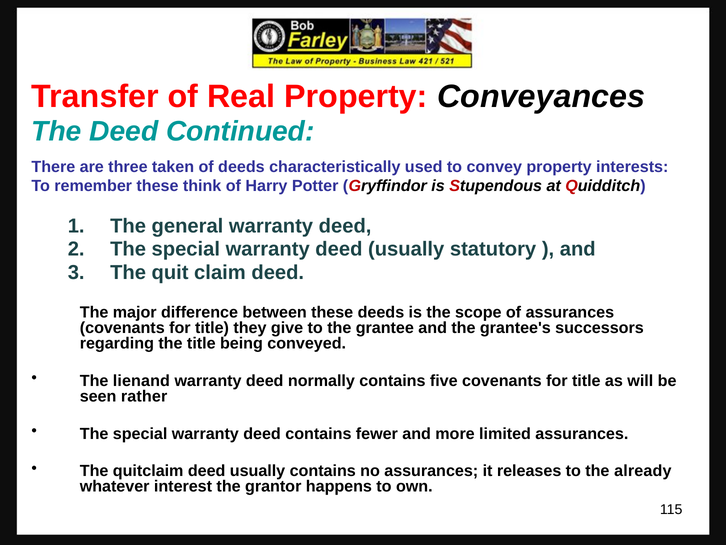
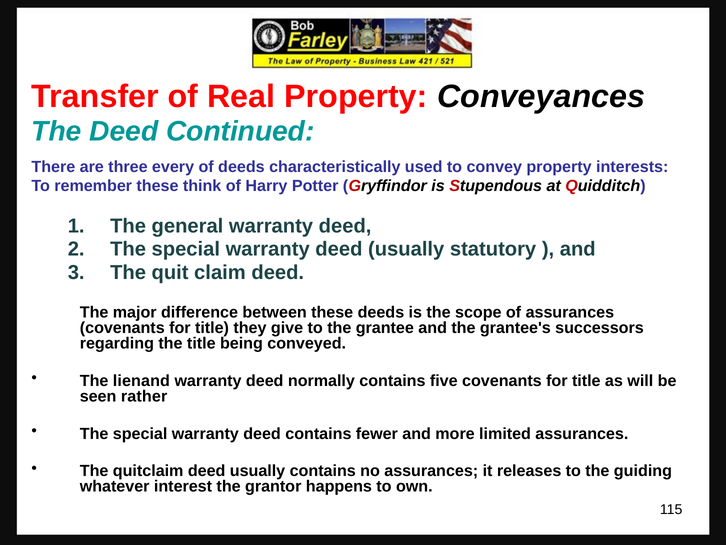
taken: taken -> every
already: already -> guiding
